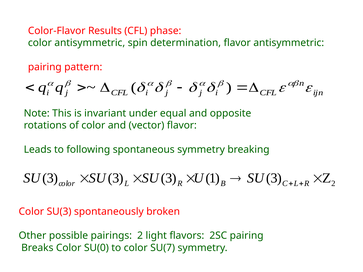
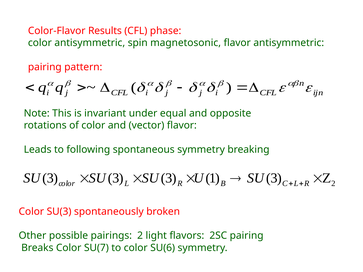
determination: determination -> magnetosonic
SU(0: SU(0 -> SU(7
SU(7: SU(7 -> SU(6
